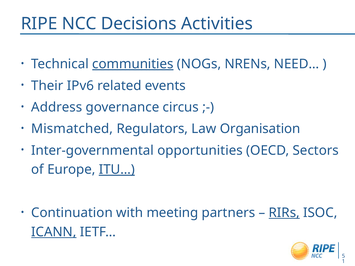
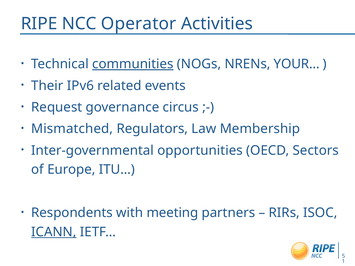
Decisions: Decisions -> Operator
NEED…: NEED… -> YOUR…
Address: Address -> Request
Organisation: Organisation -> Membership
ITU… underline: present -> none
Continuation: Continuation -> Respondents
RIRs underline: present -> none
